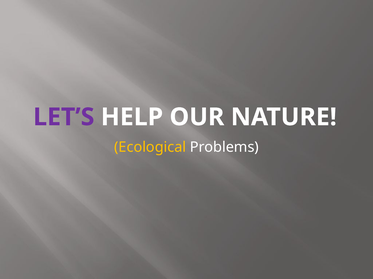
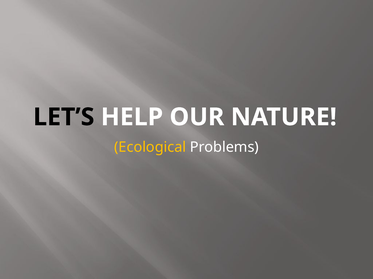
LET’S colour: purple -> black
